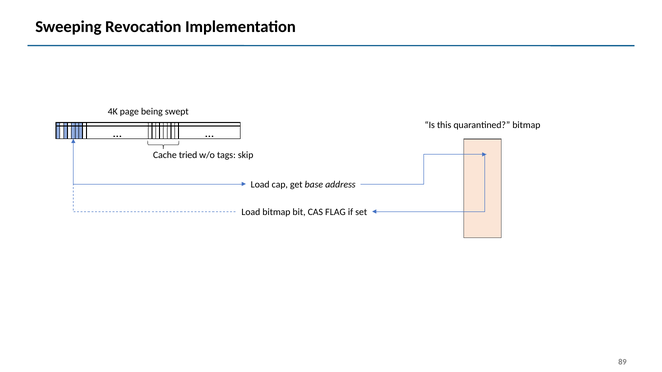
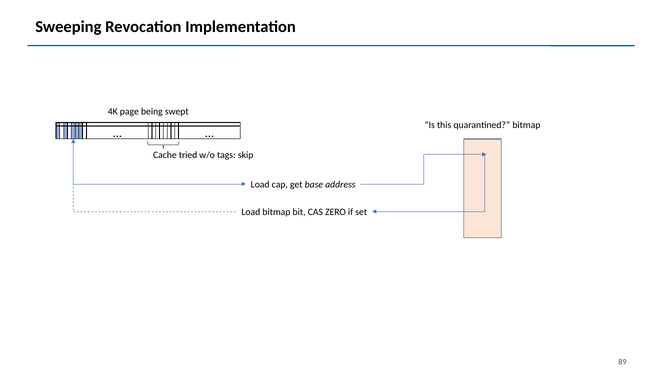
FLAG: FLAG -> ZERO
